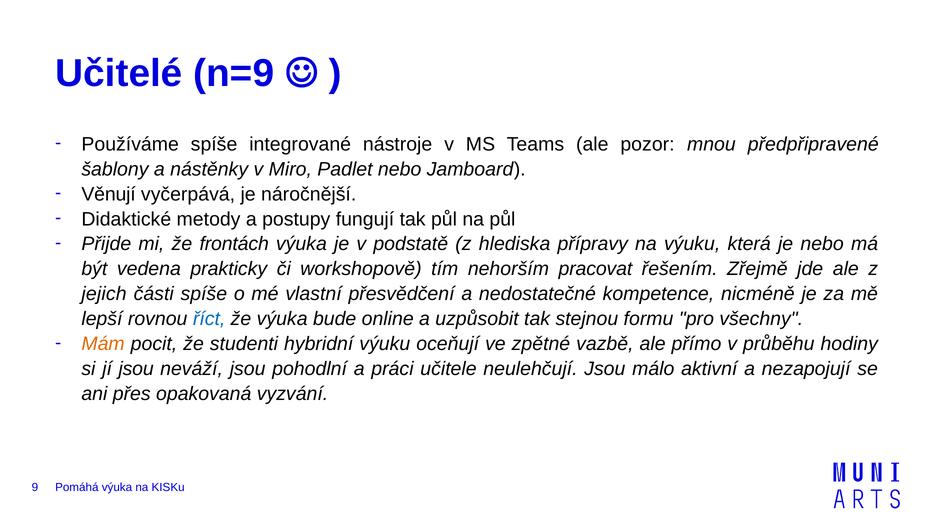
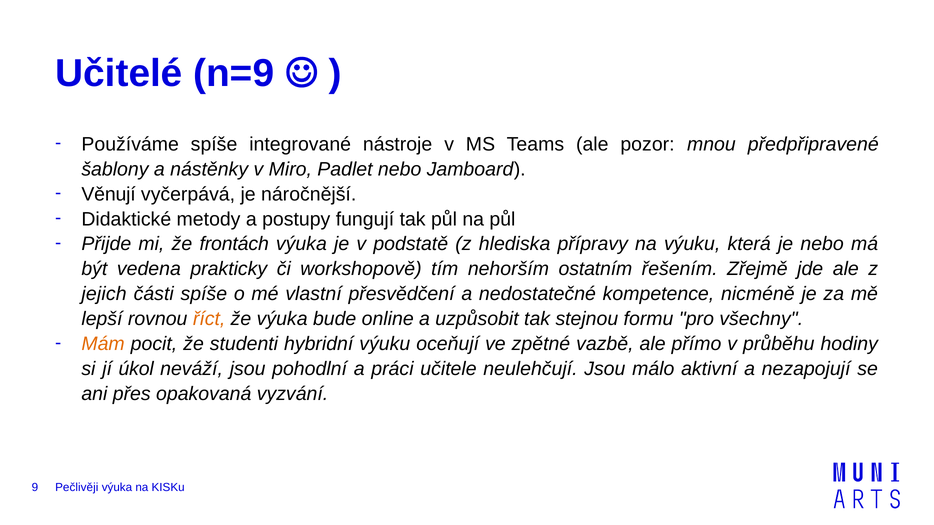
pracovat: pracovat -> ostatním
říct colour: blue -> orange
jí jsou: jsou -> úkol
Pomáhá: Pomáhá -> Pečlivěji
